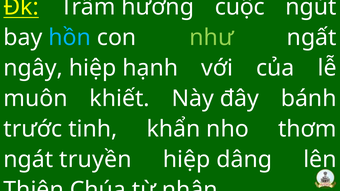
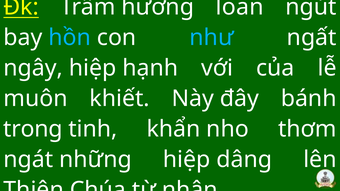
cuộc: cuộc -> loan
như colour: light green -> light blue
trước: trước -> trong
truyền: truyền -> những
